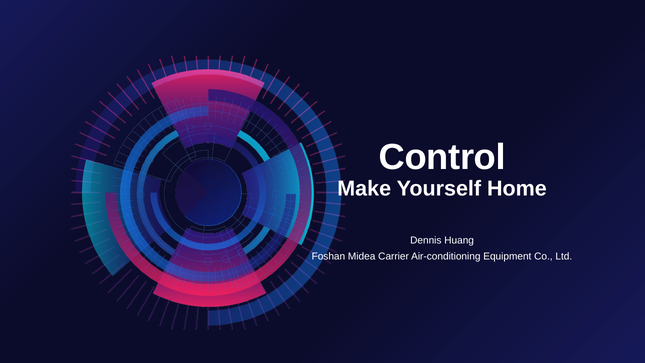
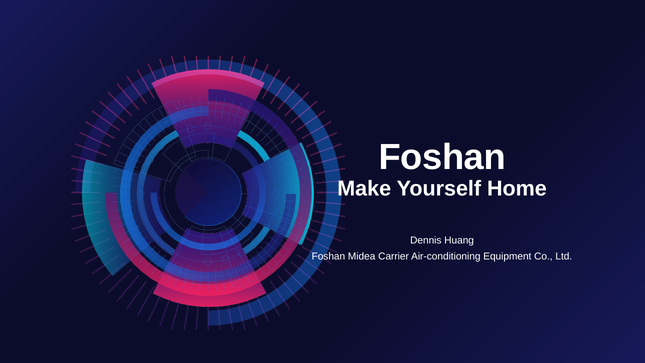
Control at (442, 157): Control -> Foshan
